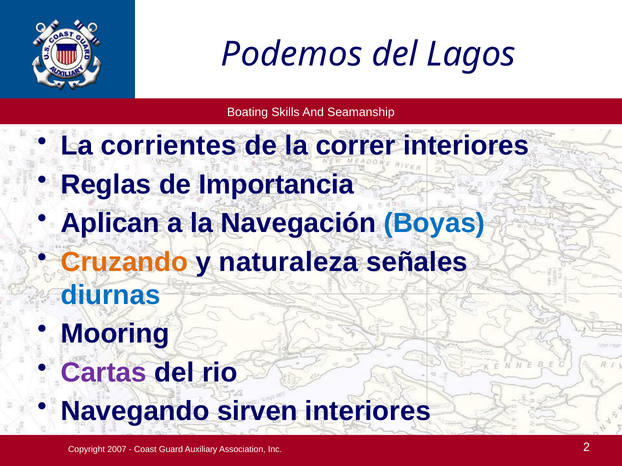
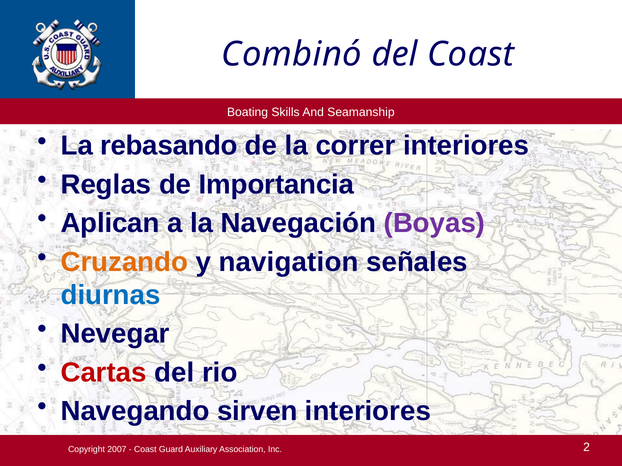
Podemos: Podemos -> Combinó
del Lagos: Lagos -> Coast
corrientes: corrientes -> rebasando
Boyas colour: blue -> purple
naturaleza: naturaleza -> navigation
Mooring: Mooring -> Nevegar
Cartas colour: purple -> red
